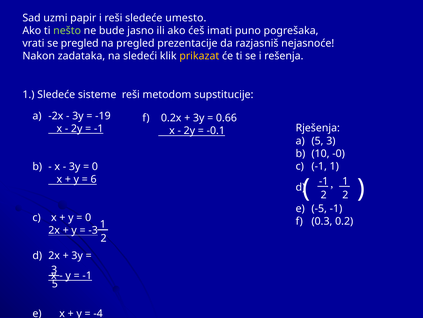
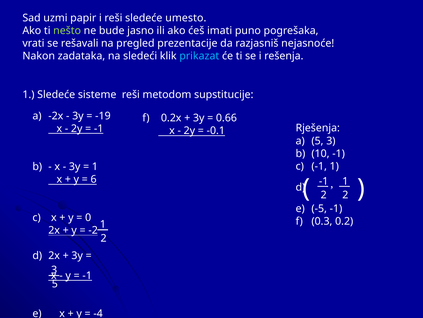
se pregled: pregled -> rešavali
prikazat colour: yellow -> light blue
10 -0: -0 -> -1
0 at (95, 166): 0 -> 1
-3: -3 -> -2
